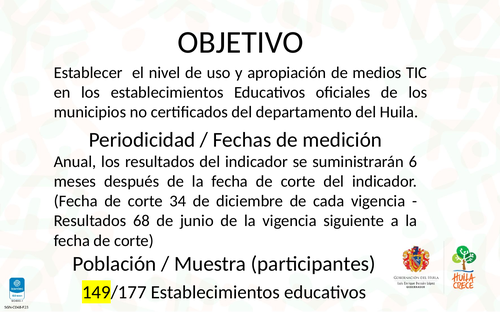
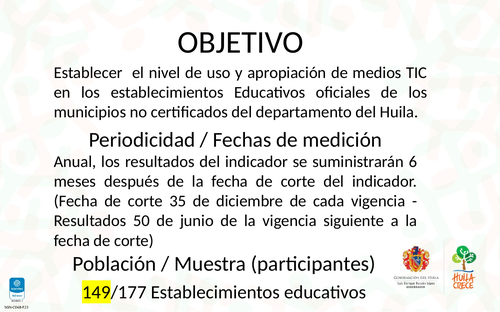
34: 34 -> 35
68: 68 -> 50
